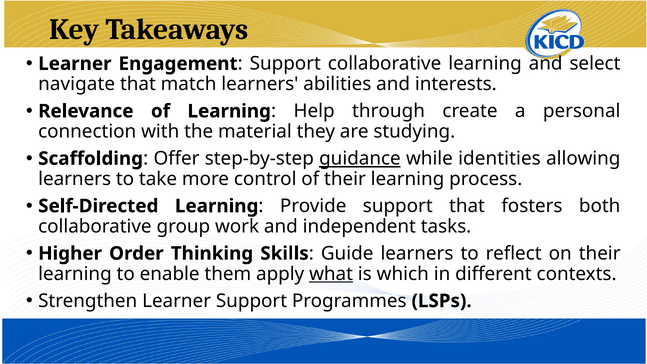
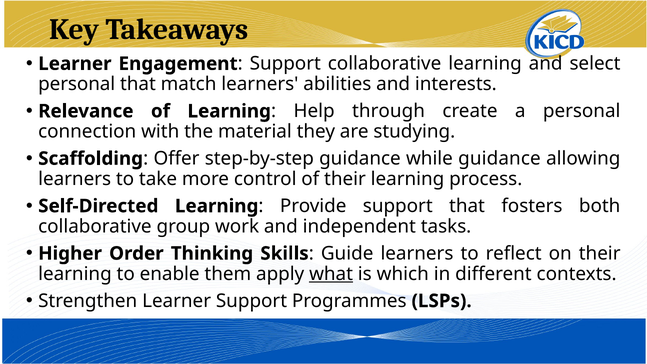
navigate at (77, 84): navigate -> personal
guidance at (360, 159) underline: present -> none
while identities: identities -> guidance
